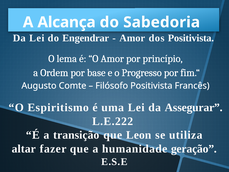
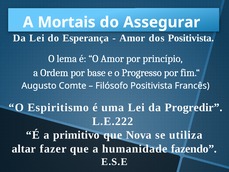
Alcança: Alcança -> Mortais
Sabedoria: Sabedoria -> Assegurar
Engendrar: Engendrar -> Esperança
Assegurar: Assegurar -> Progredir
transição: transição -> primitivo
Leon: Leon -> Nova
geração: geração -> fazendo
